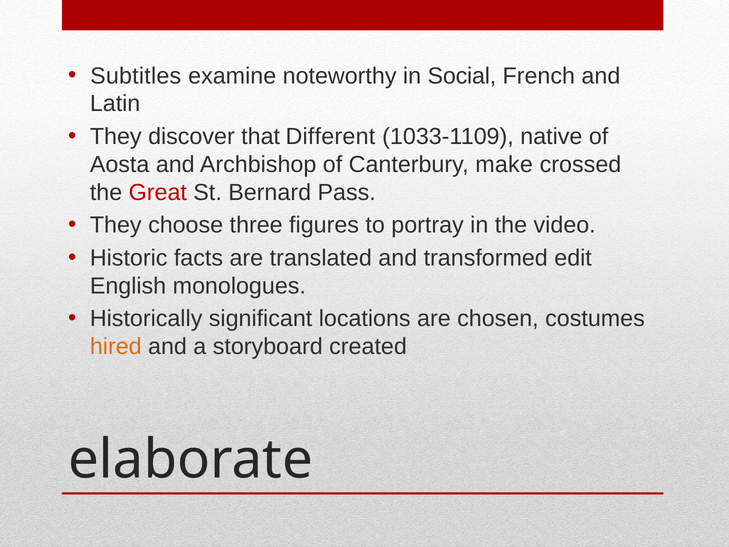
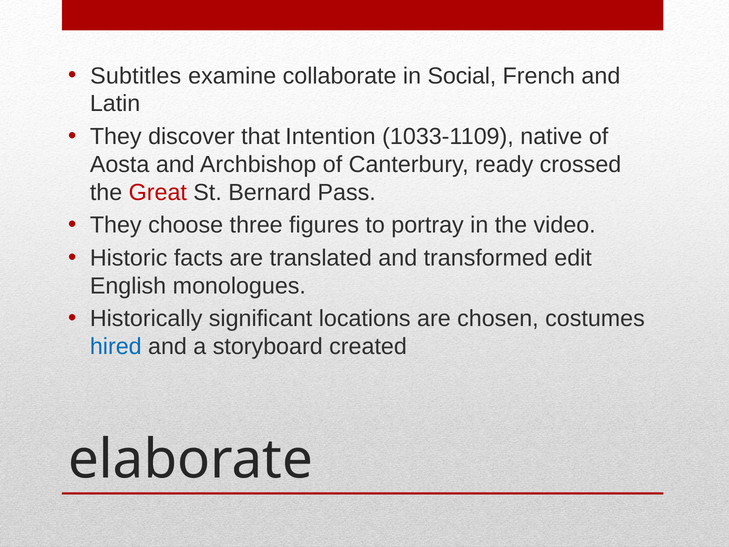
noteworthy: noteworthy -> collaborate
Different: Different -> Intention
make: make -> ready
hired colour: orange -> blue
